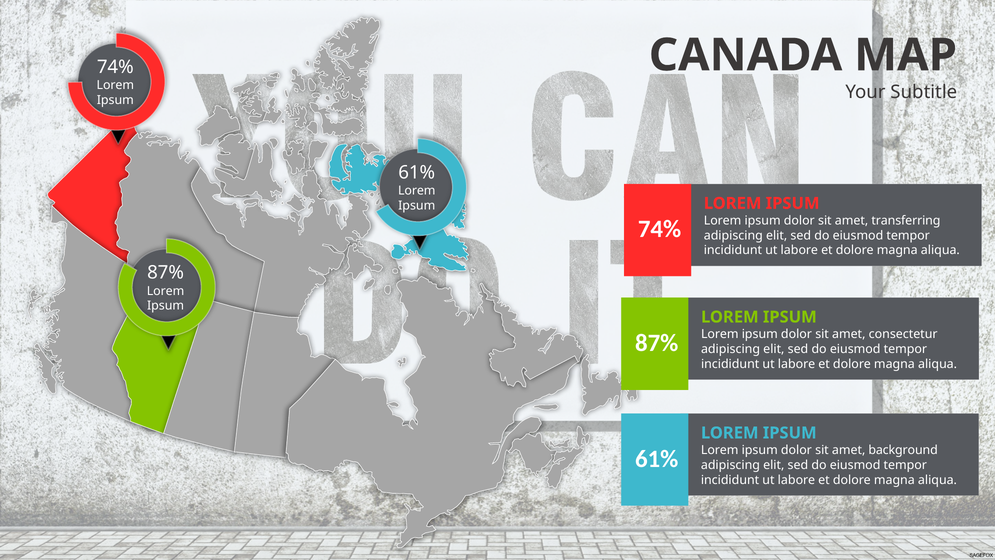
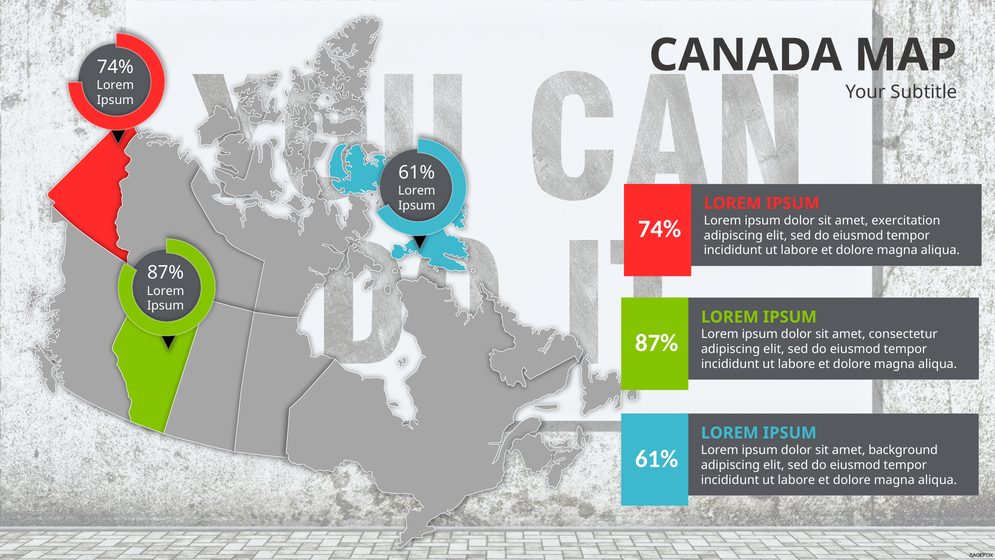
transferring: transferring -> exercitation
